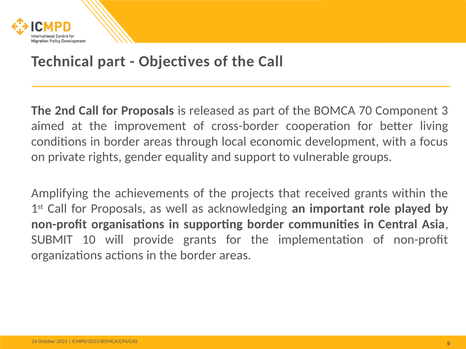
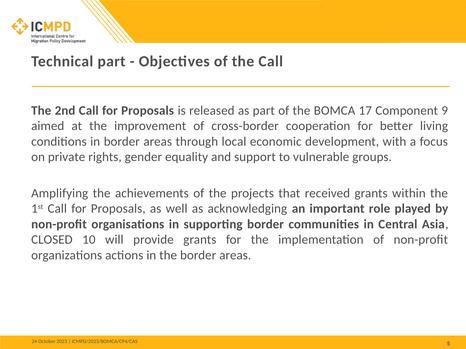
70: 70 -> 17
3: 3 -> 9
SUBMIT: SUBMIT -> CLOSED
